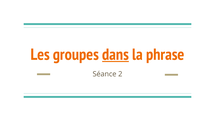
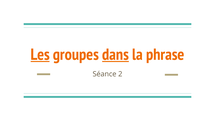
Les underline: none -> present
